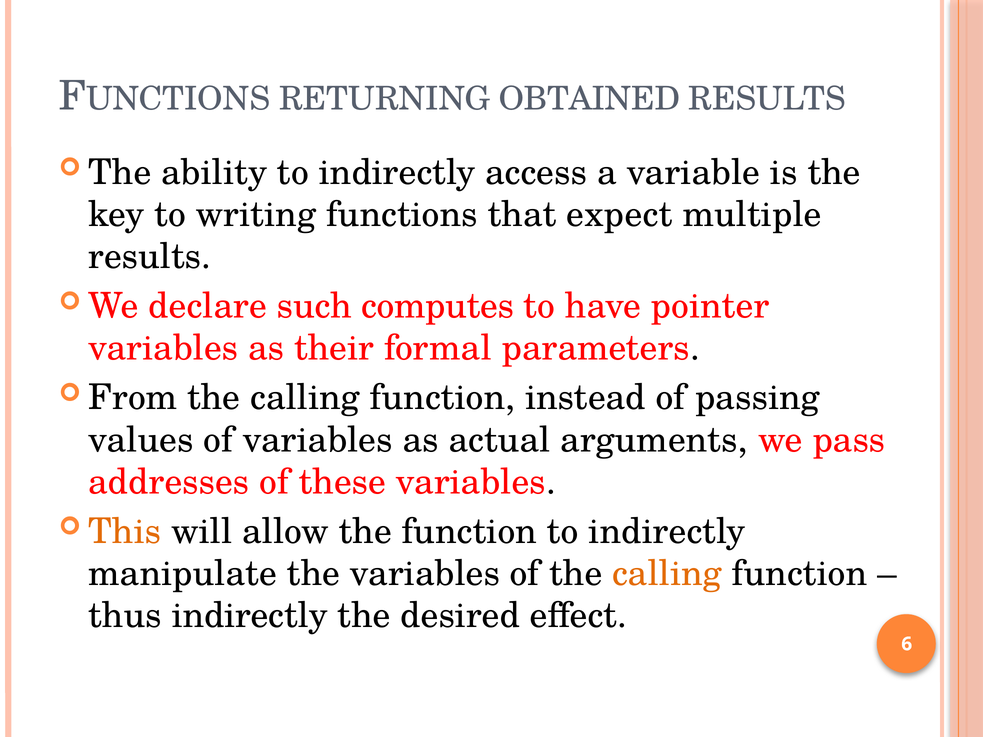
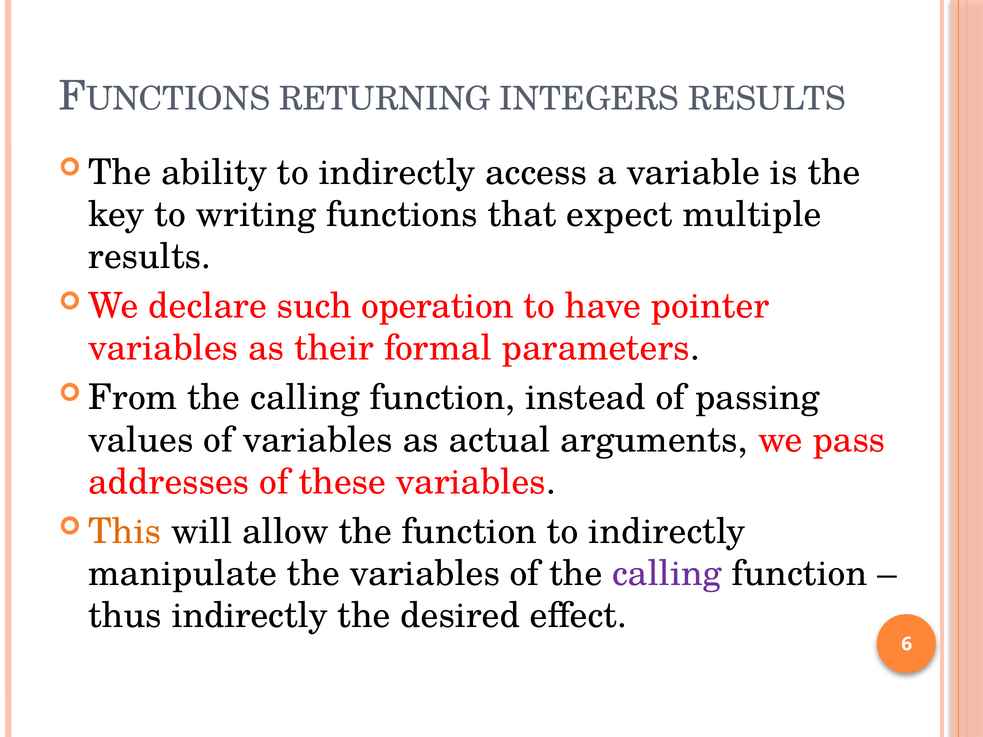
OBTAINED: OBTAINED -> INTEGERS
computes: computes -> operation
calling at (667, 574) colour: orange -> purple
